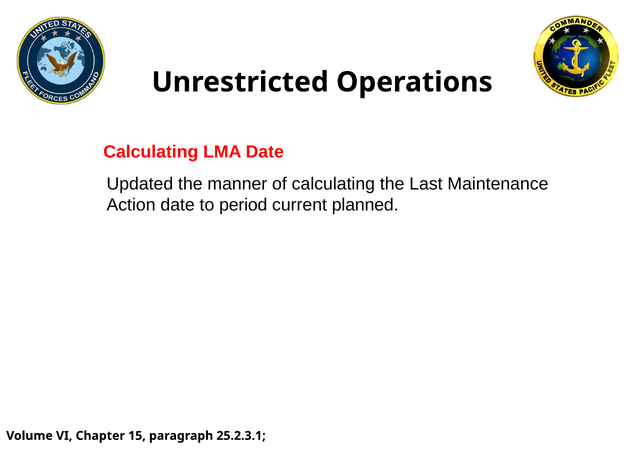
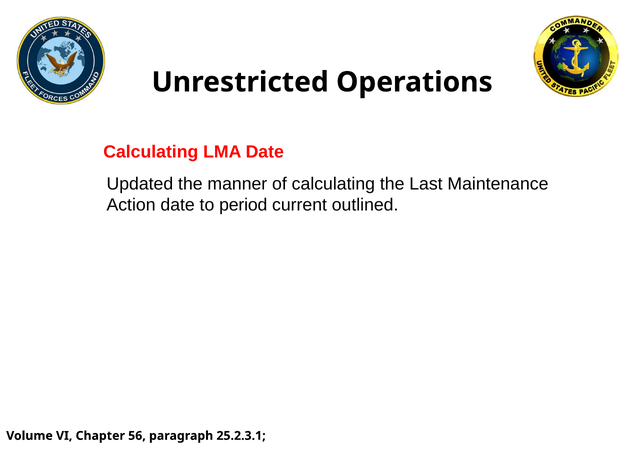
planned: planned -> outlined
15: 15 -> 56
